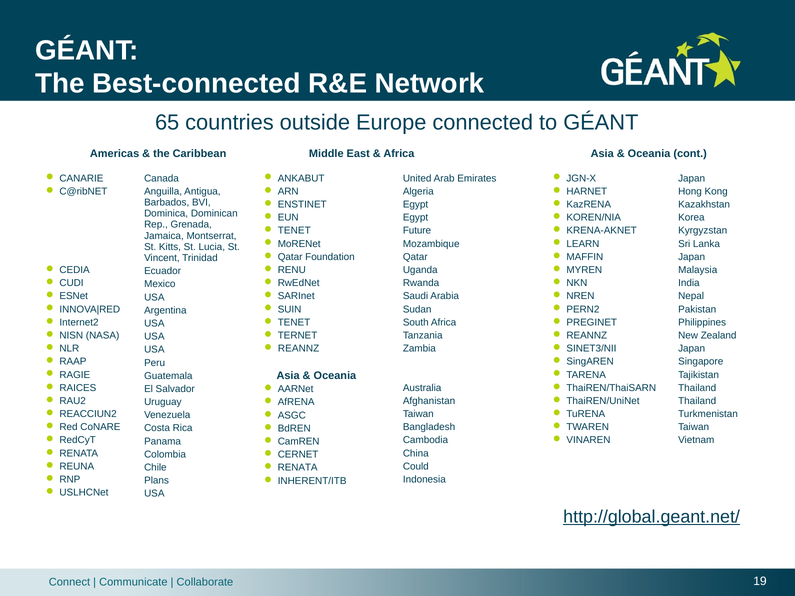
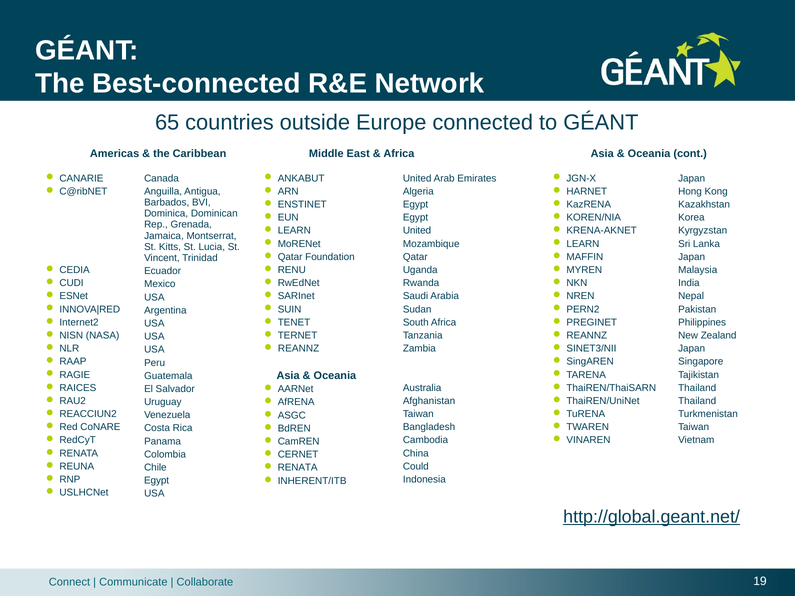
TENET at (294, 231): TENET -> LEARN
Future at (417, 231): Future -> United
Plans at (157, 481): Plans -> Egypt
